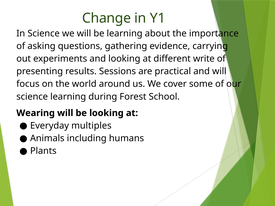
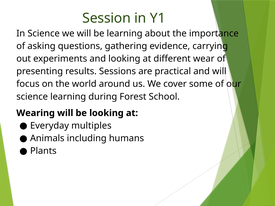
Change: Change -> Session
write: write -> wear
